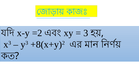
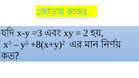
=2: =2 -> =3
3: 3 -> 2
